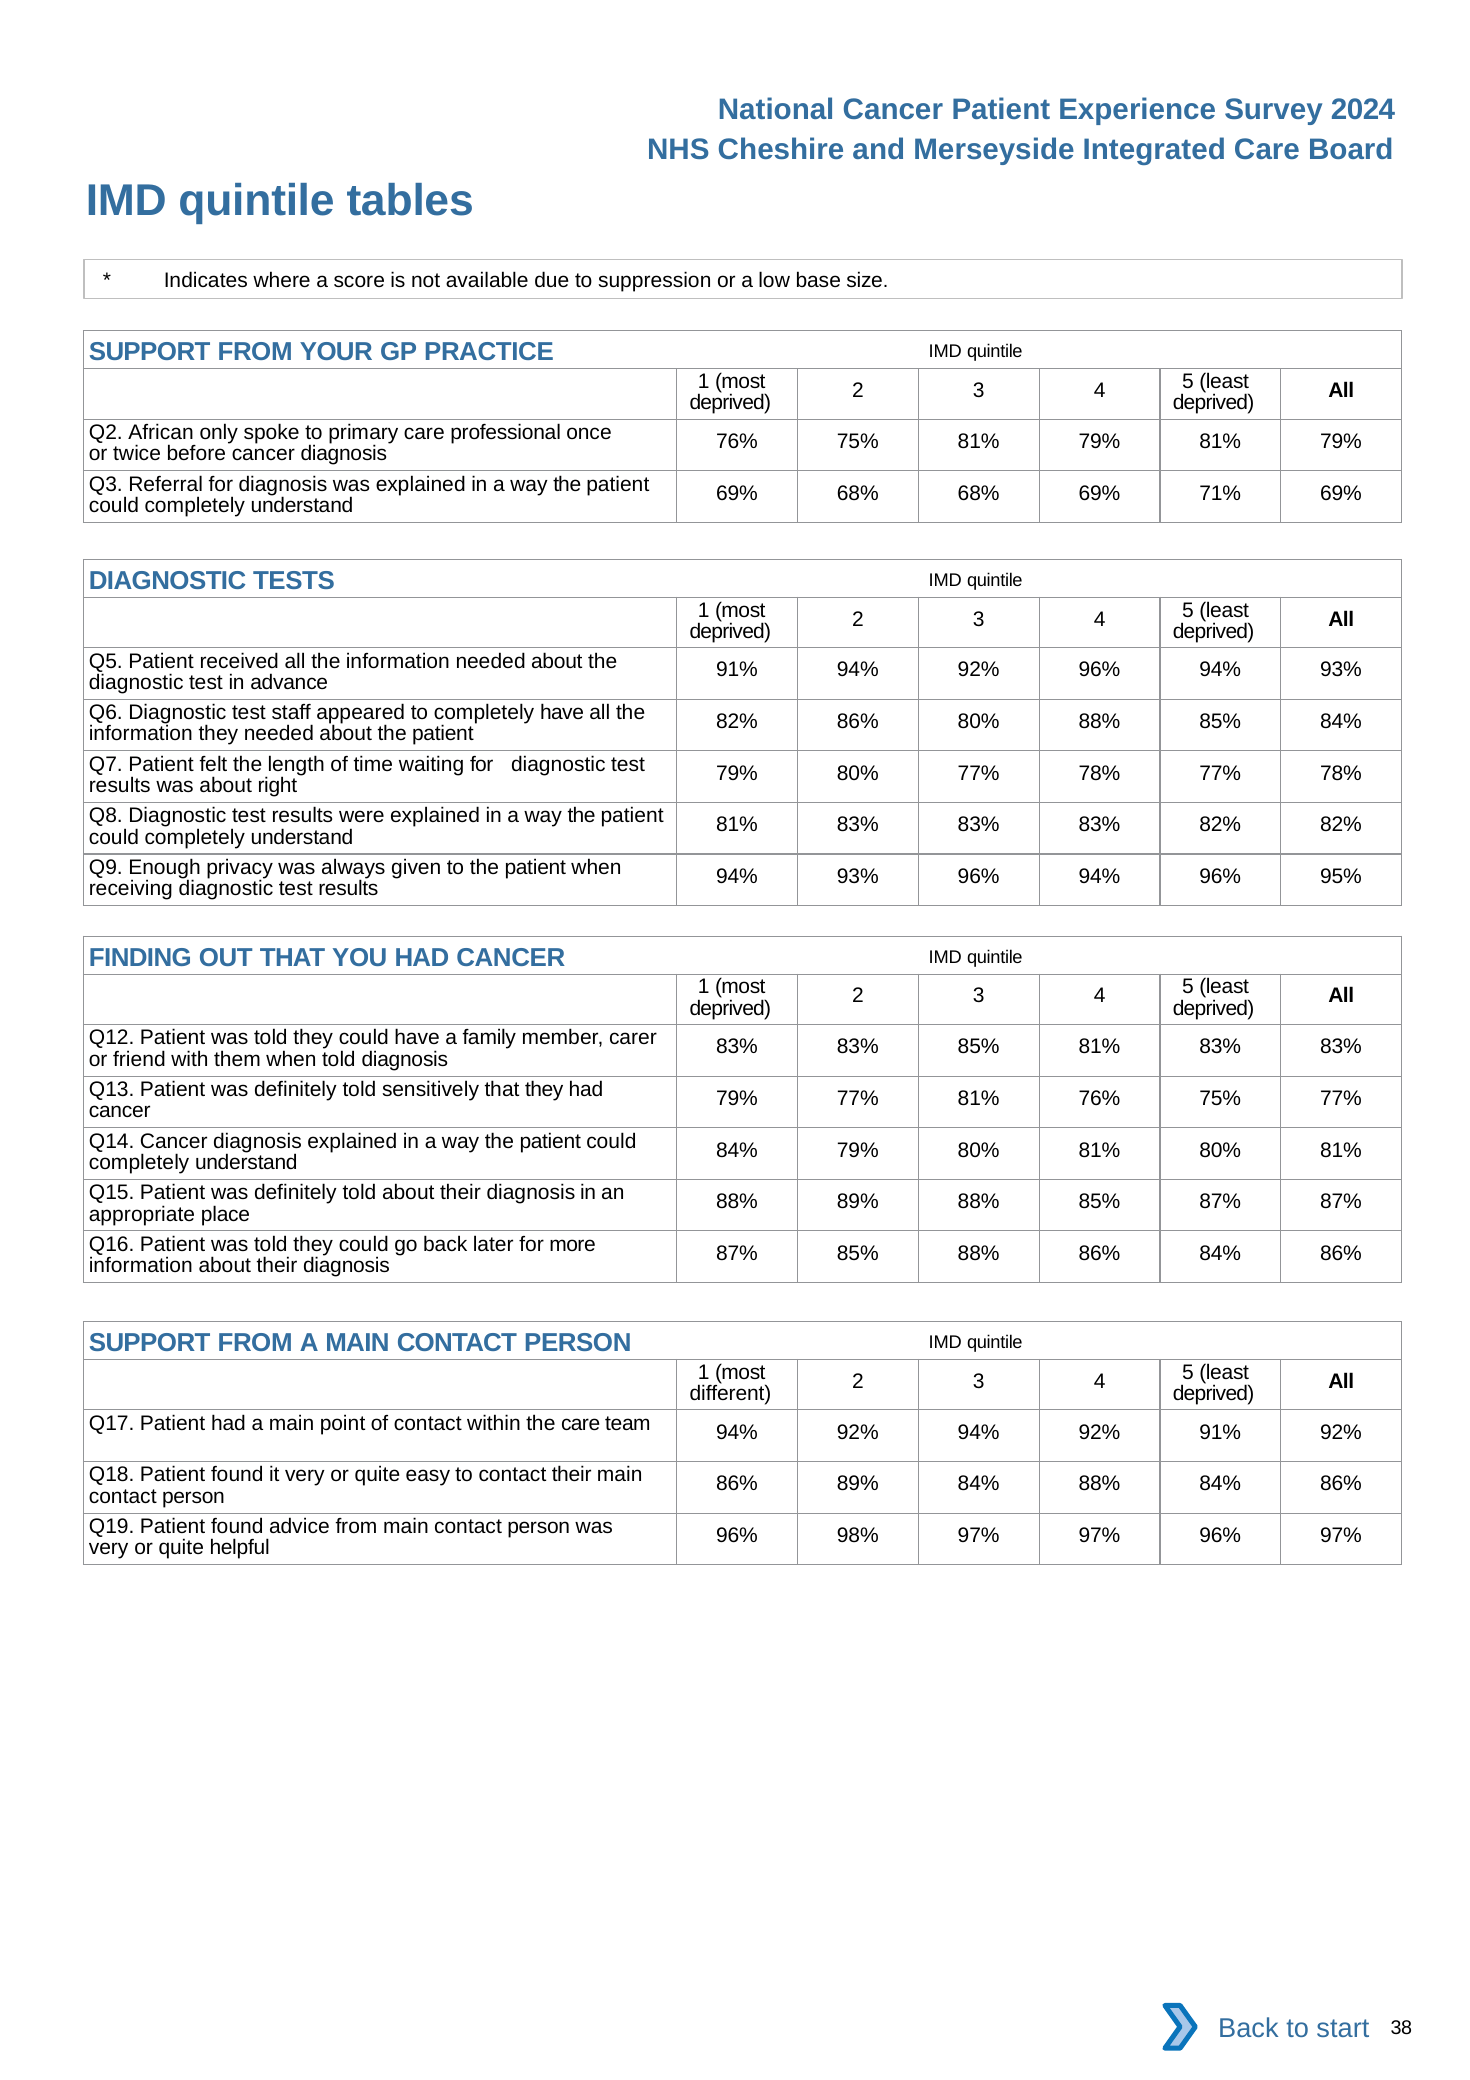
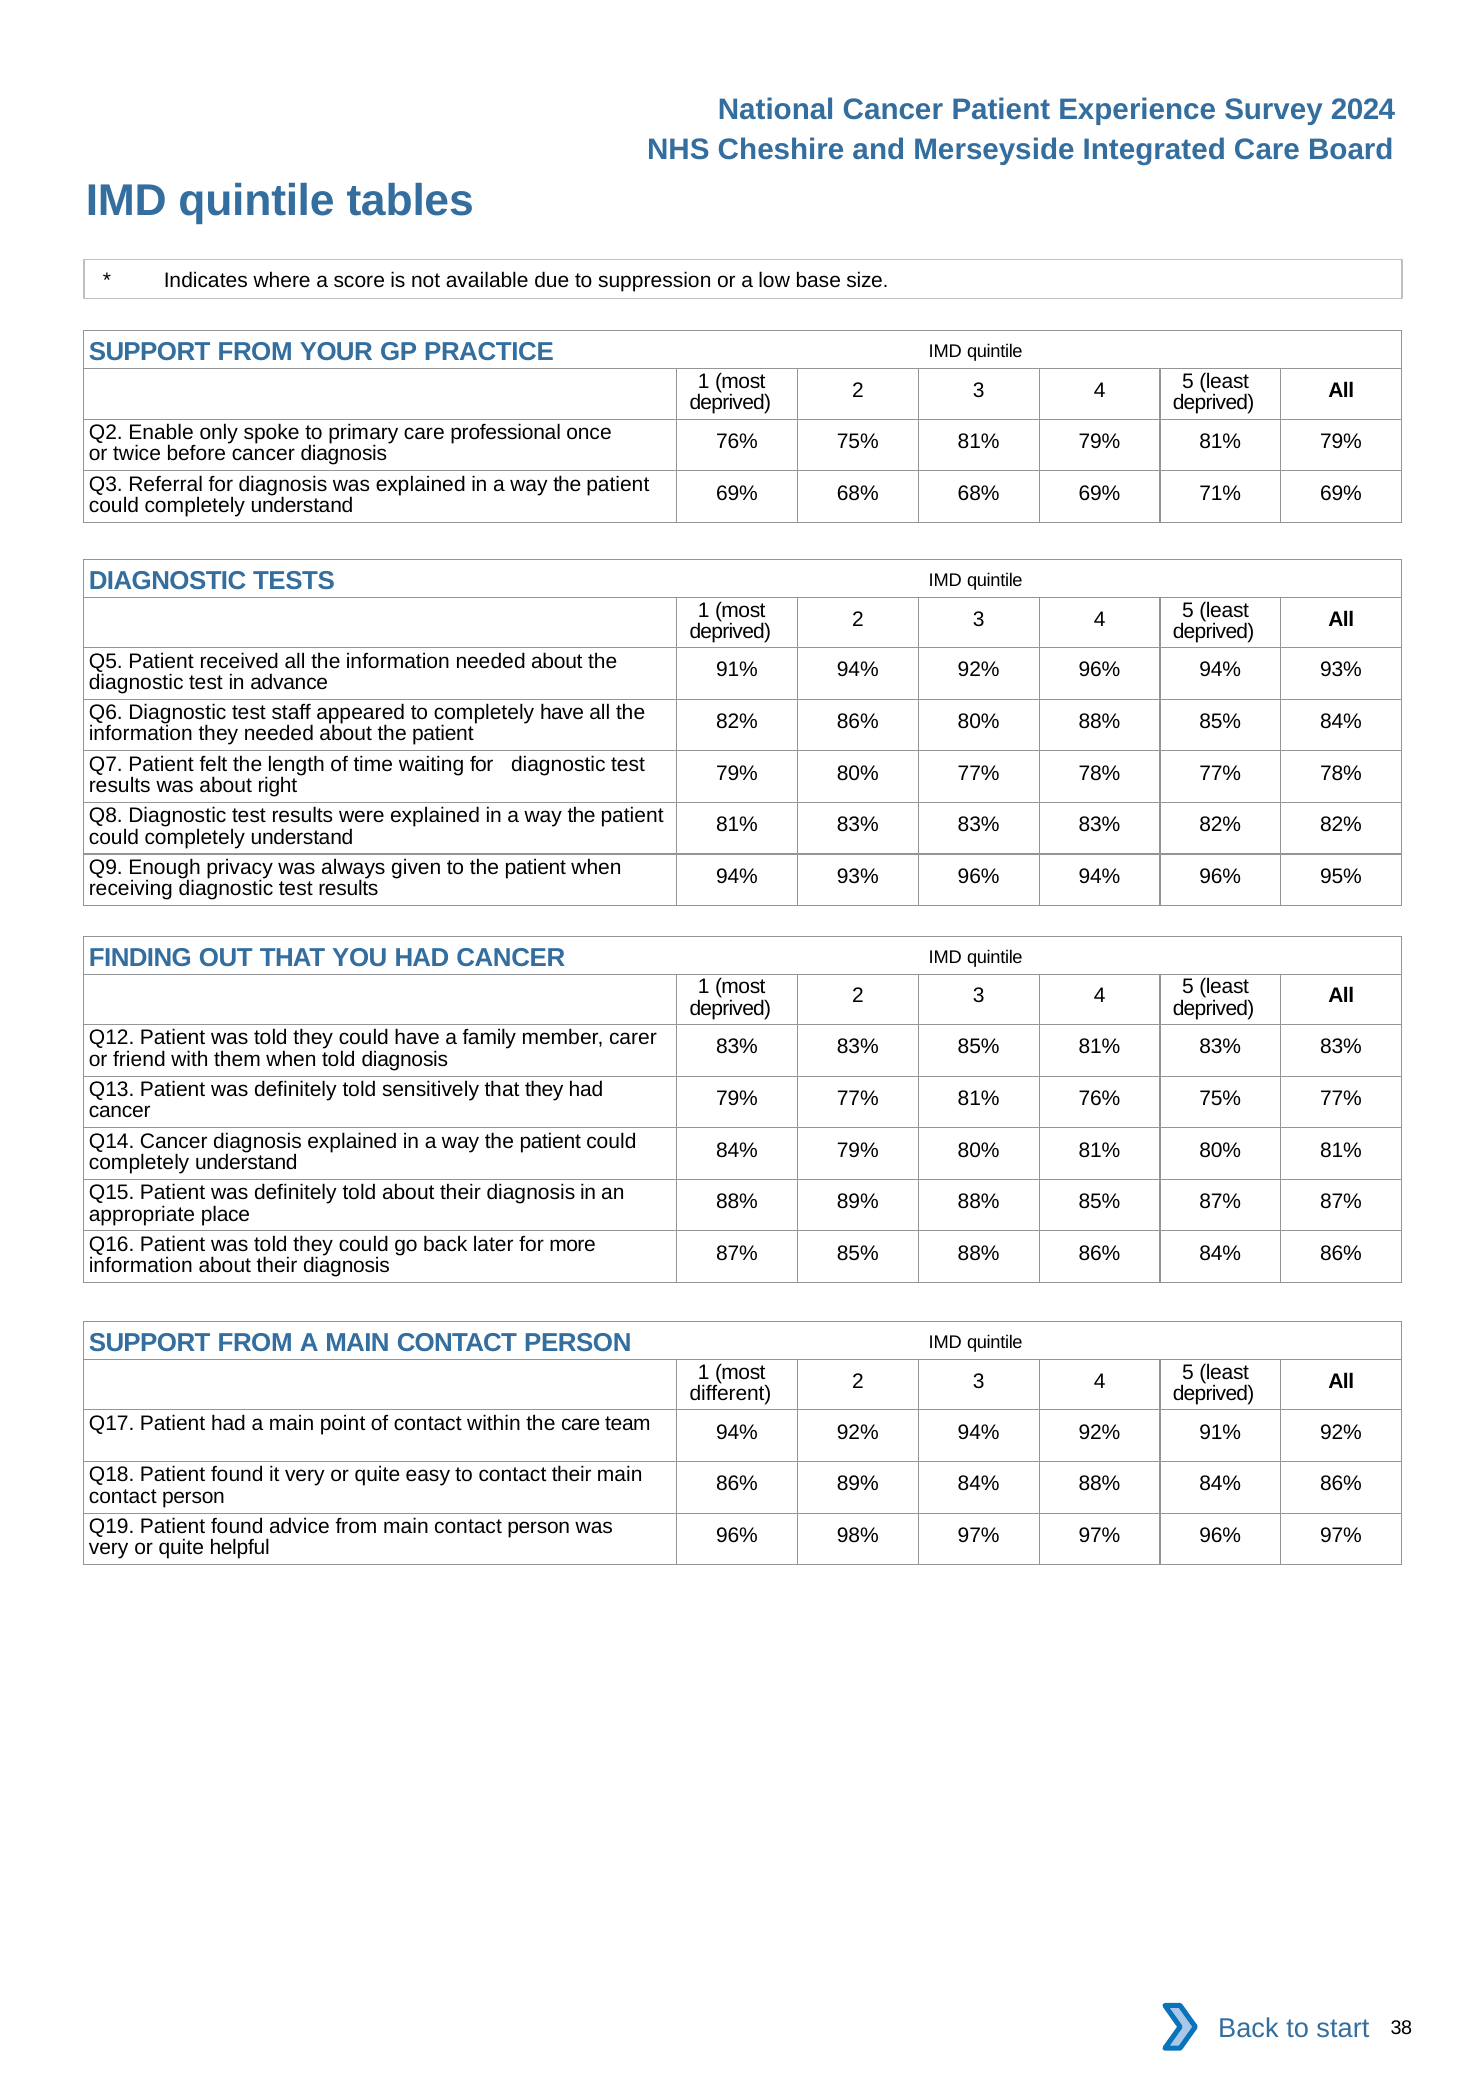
African: African -> Enable
